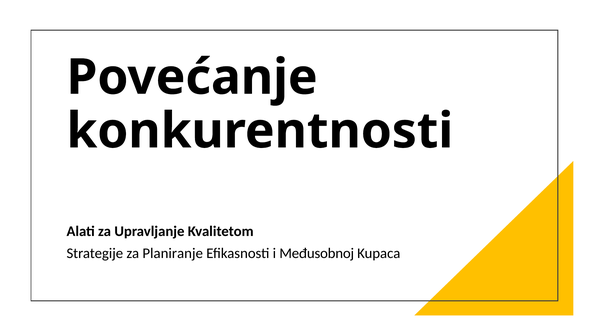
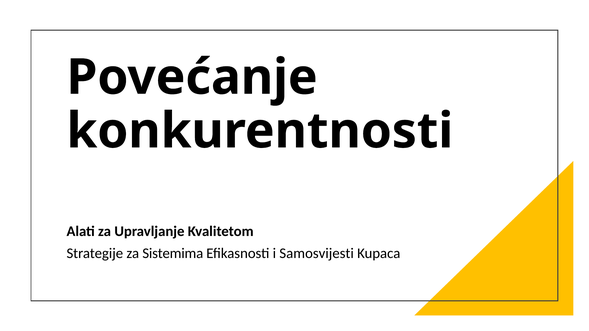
Planiranje: Planiranje -> Sistemima
Međusobnoj: Međusobnoj -> Samosvijesti
